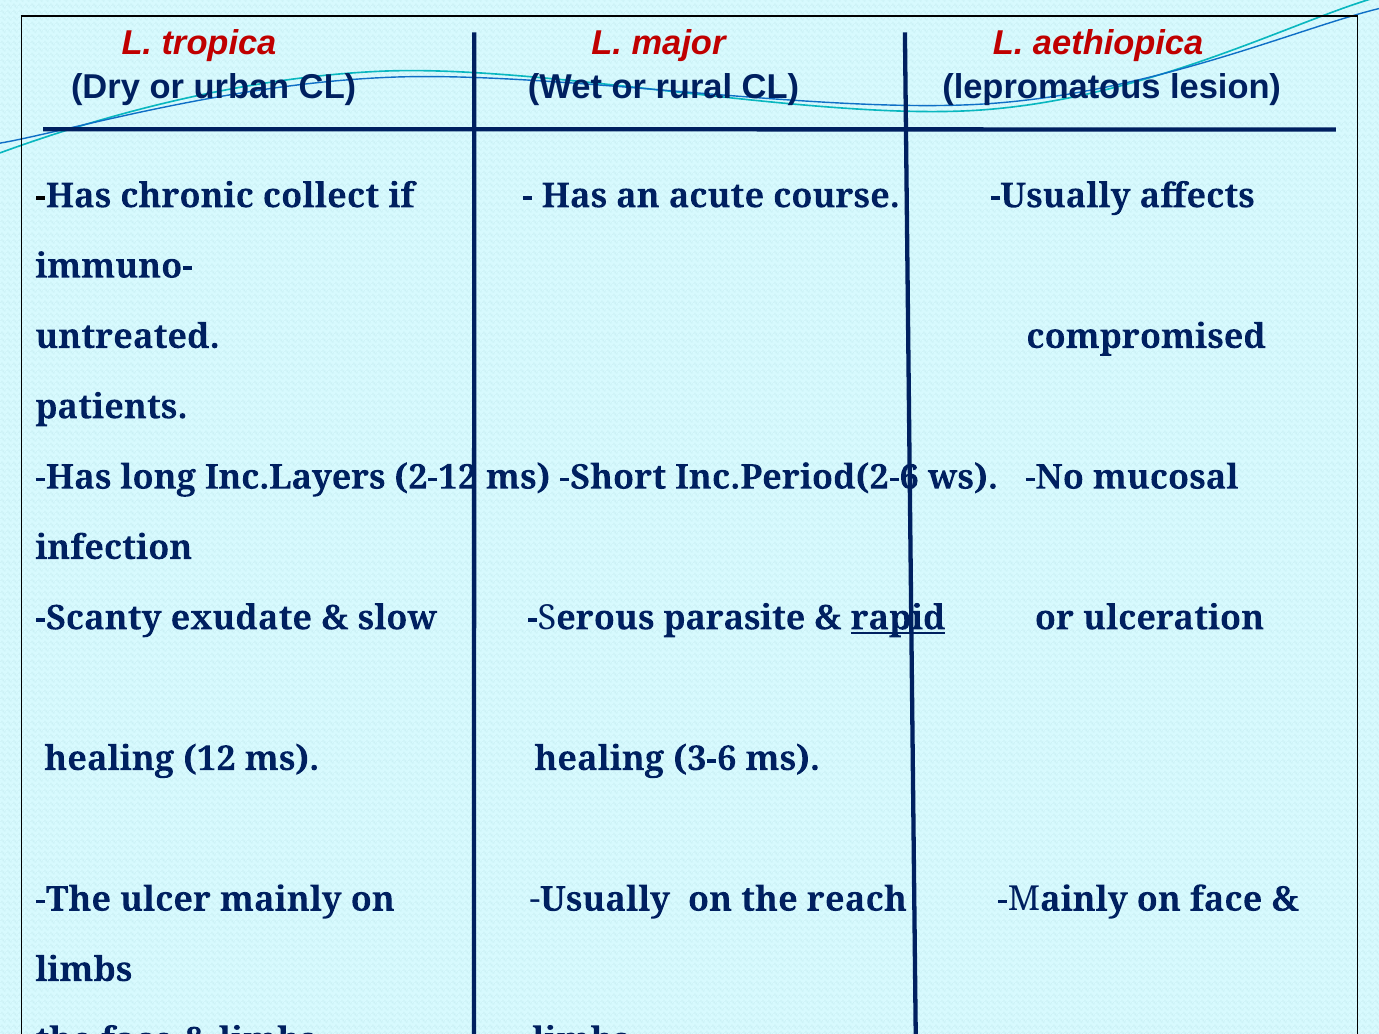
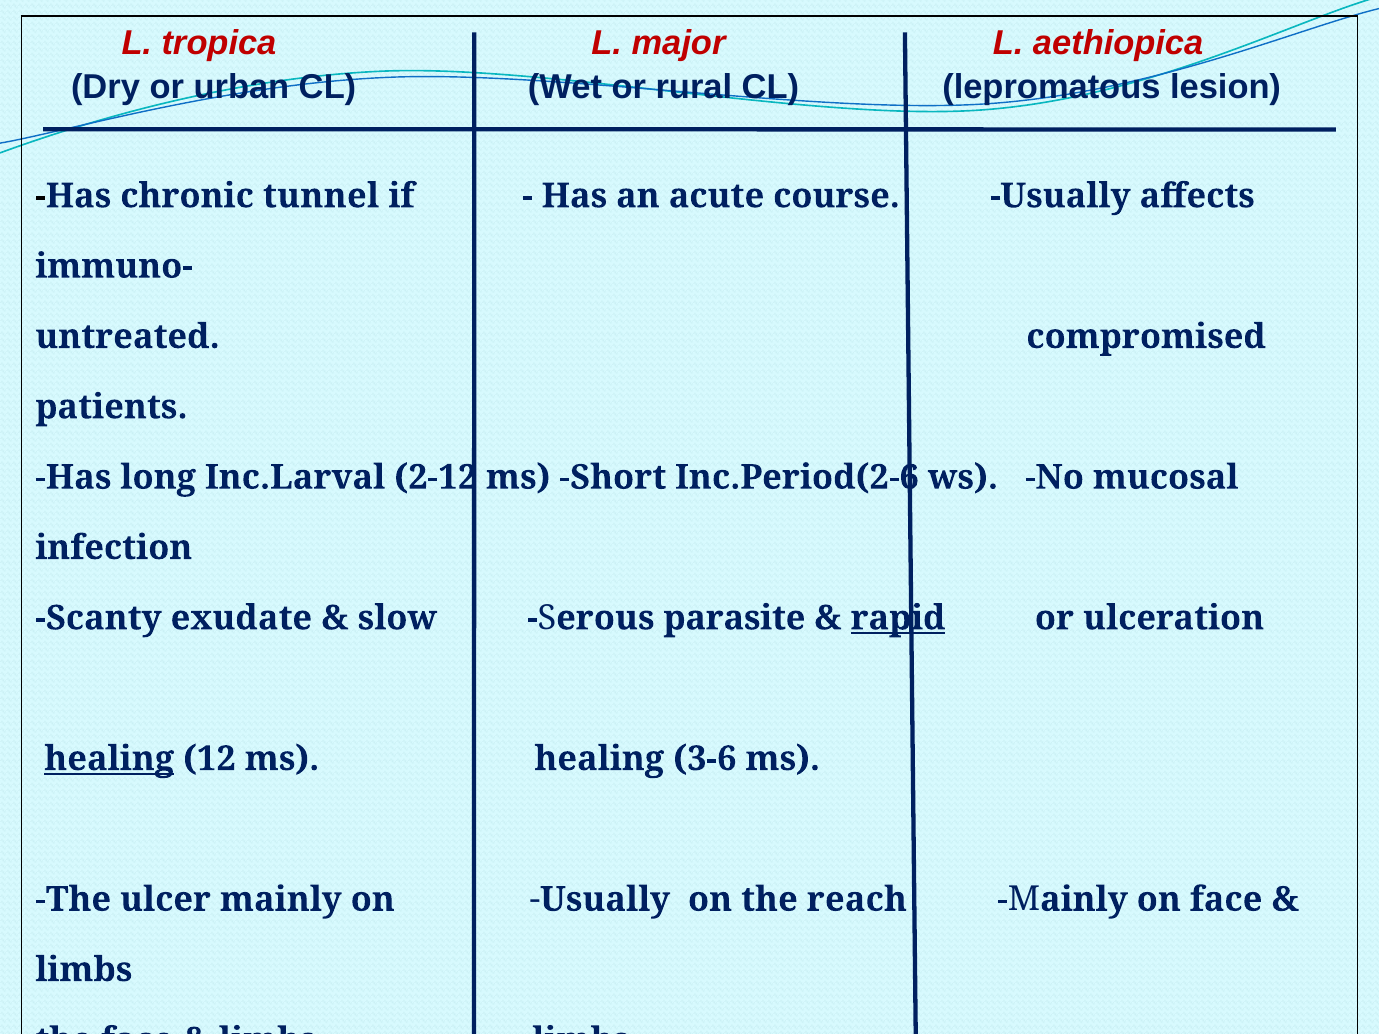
collect: collect -> tunnel
Inc.Layers: Inc.Layers -> Inc.Larval
healing at (109, 759) underline: none -> present
